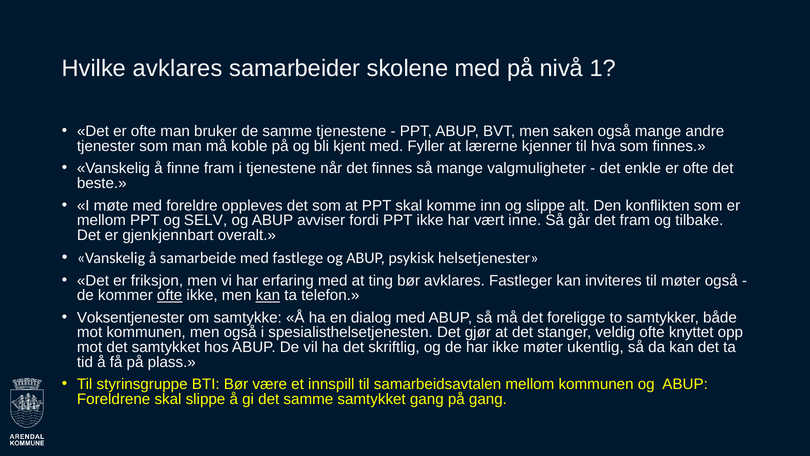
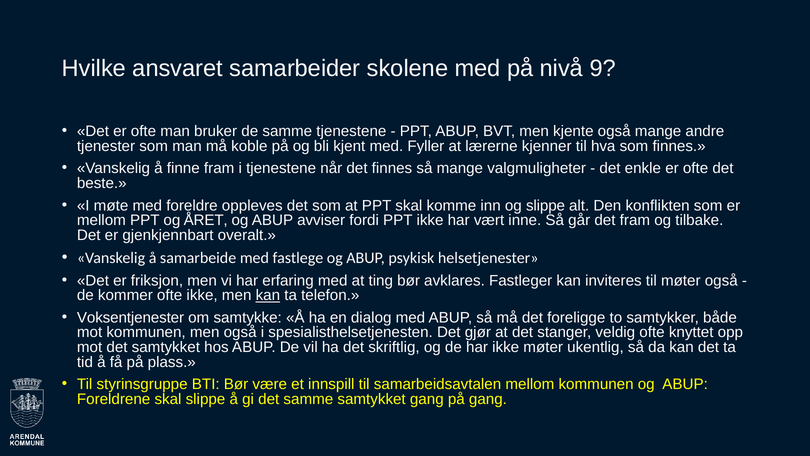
Hvilke avklares: avklares -> ansvaret
1: 1 -> 9
saken: saken -> kjente
SELV: SELV -> ÅRET
ofte at (170, 295) underline: present -> none
